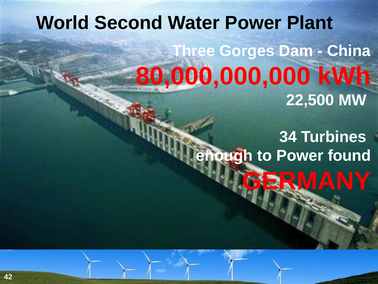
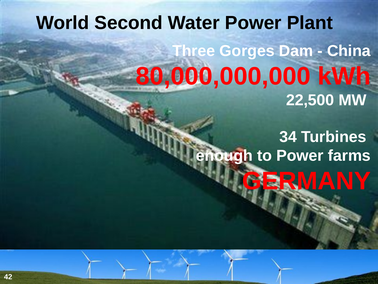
found: found -> farms
